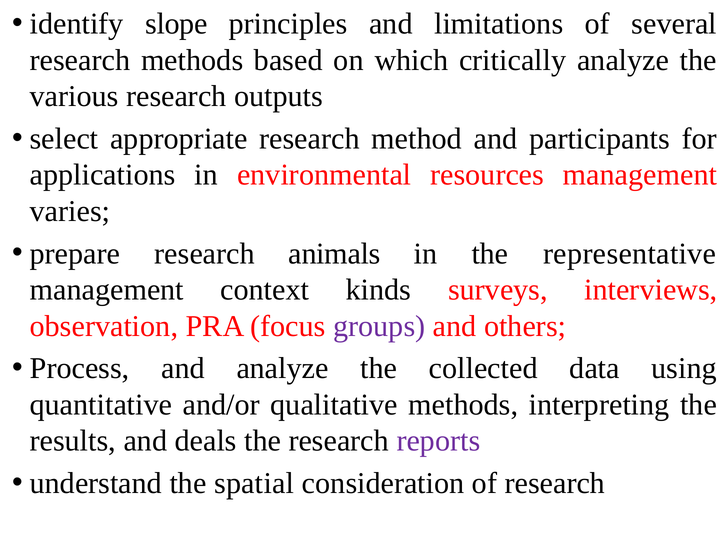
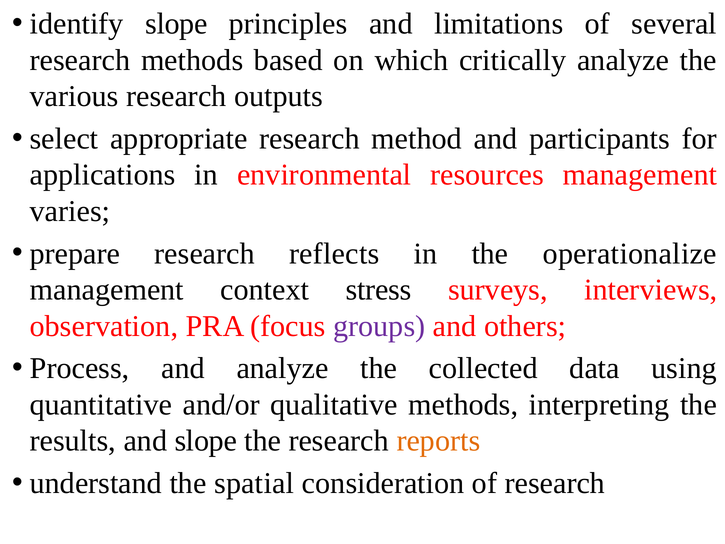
animals: animals -> reflects
representative: representative -> operationalize
kinds: kinds -> stress
and deals: deals -> slope
reports colour: purple -> orange
